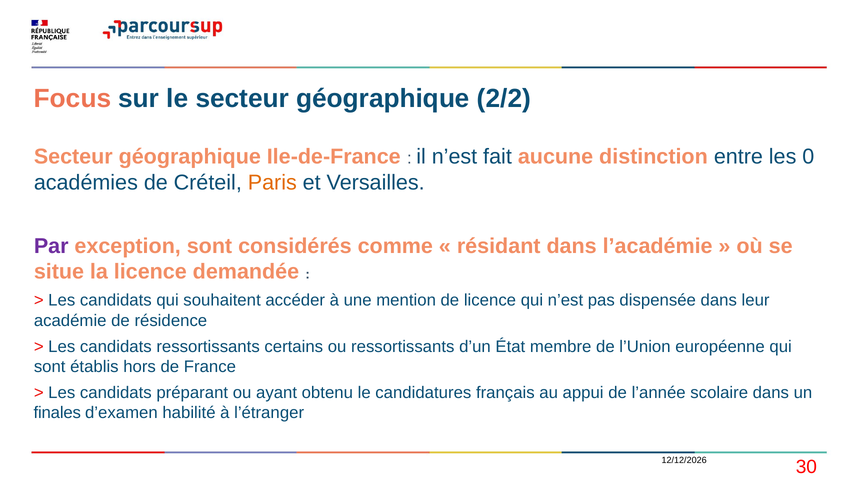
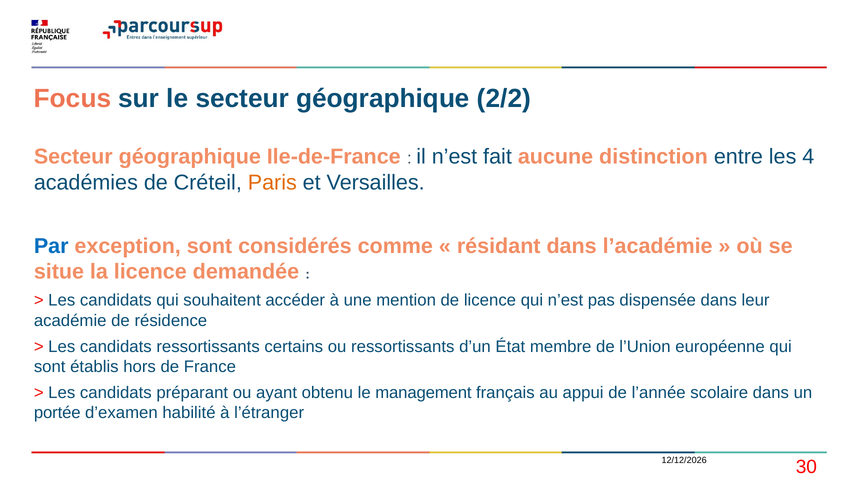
0: 0 -> 4
Par colour: purple -> blue
candidatures: candidatures -> management
finales: finales -> portée
